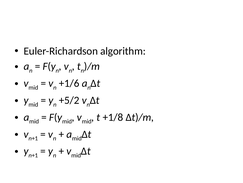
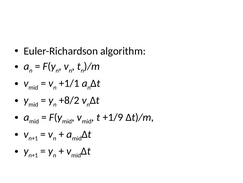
+1/6: +1/6 -> +1/1
+5/2: +5/2 -> +8/2
+1/8: +1/8 -> +1/9
